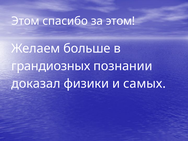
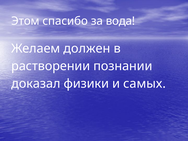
за этом: этом -> вода
больше: больше -> должен
грандиозных: грандиозных -> растворении
